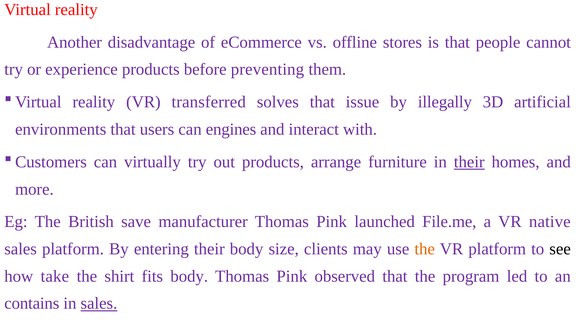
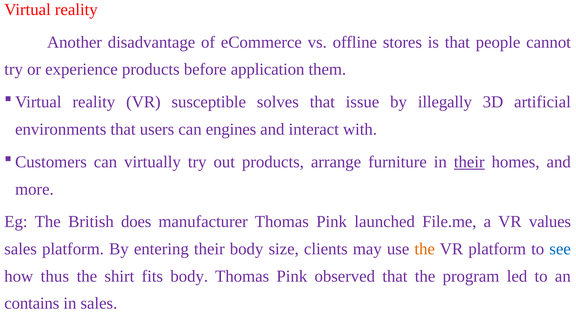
preventing: preventing -> application
transferred: transferred -> susceptible
save: save -> does
native: native -> values
see colour: black -> blue
take: take -> thus
sales at (99, 303) underline: present -> none
